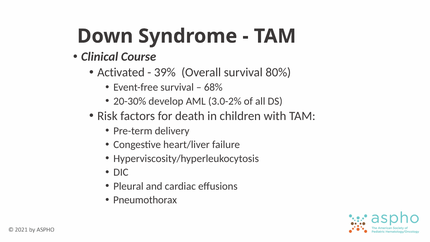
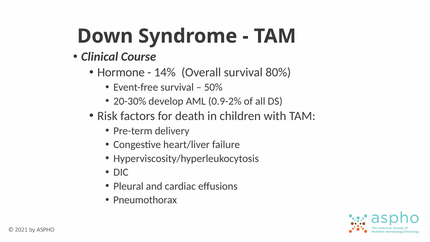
Activated: Activated -> Hormone
39%: 39% -> 14%
68%: 68% -> 50%
3.0-2%: 3.0-2% -> 0.9-2%
